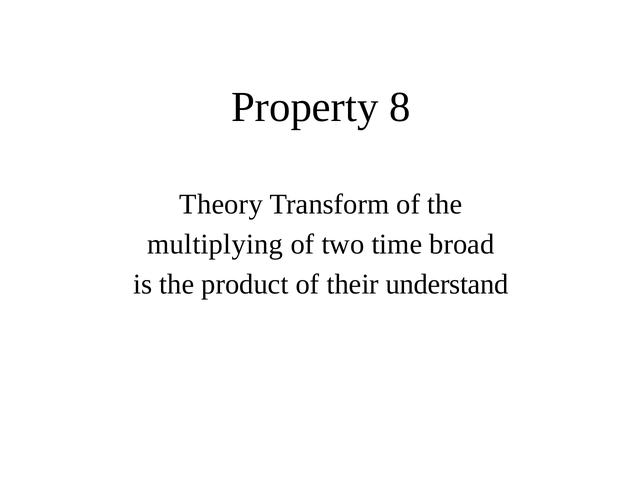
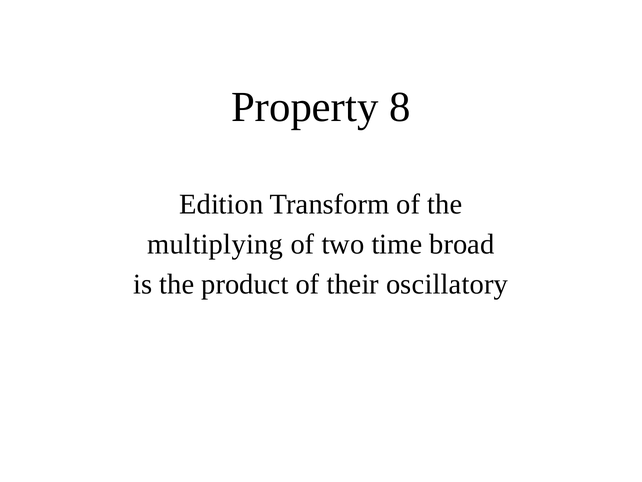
Theory: Theory -> Edition
understand: understand -> oscillatory
